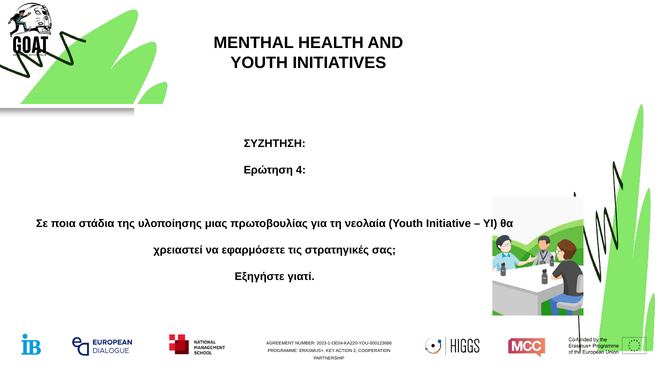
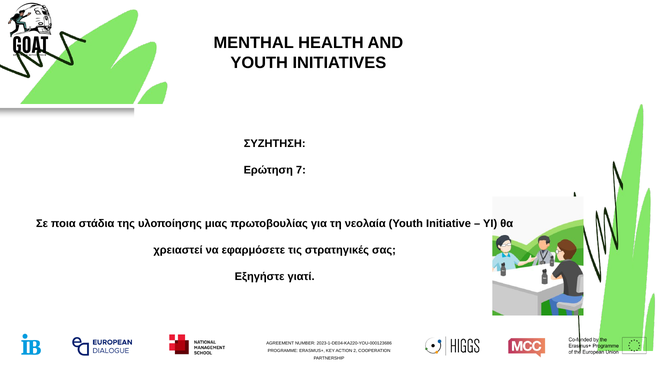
4: 4 -> 7
